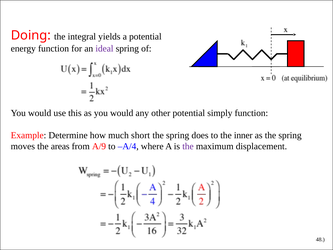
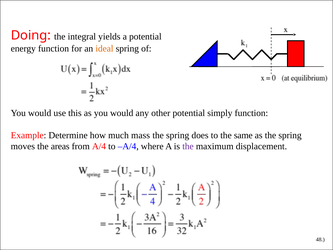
ideal colour: purple -> orange
short: short -> mass
inner: inner -> same
from A/9: A/9 -> A/4
